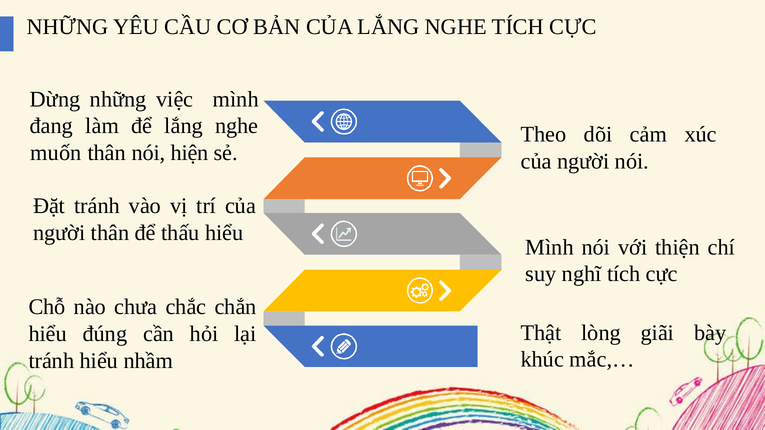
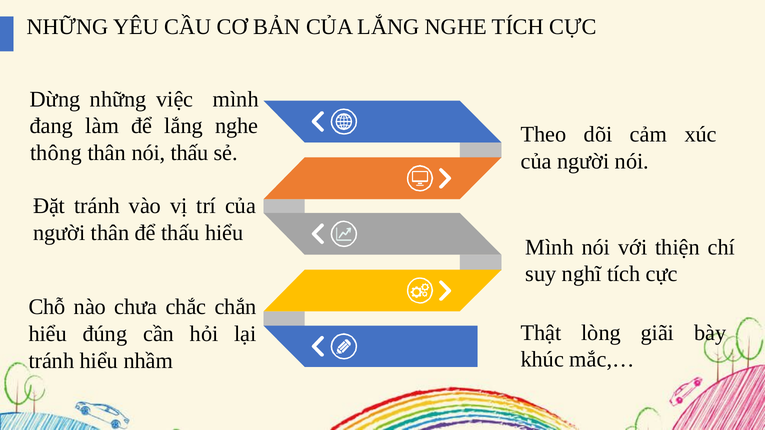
muốn: muốn -> thông
nói hiện: hiện -> thấu
